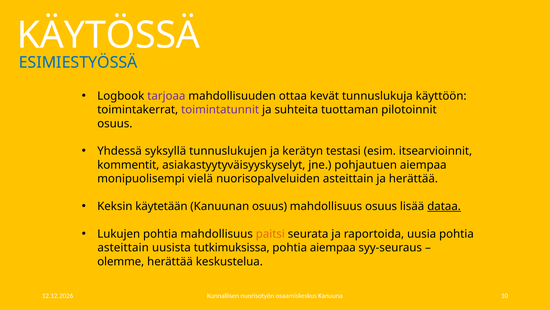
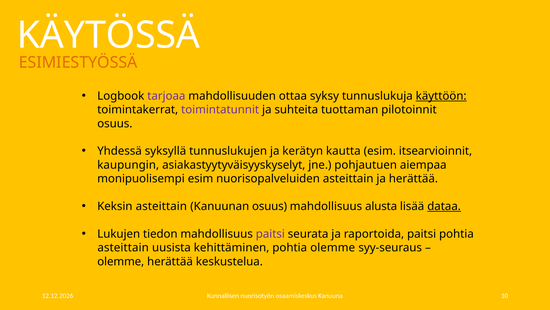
ESIMIESTYÖSSÄ colour: blue -> orange
kevät: kevät -> syksy
käyttöön underline: none -> present
testasi: testasi -> kautta
kommentit: kommentit -> kaupungin
monipuolisempi vielä: vielä -> esim
Keksin käytetään: käytetään -> asteittain
mahdollisuus osuus: osuus -> alusta
Lukujen pohtia: pohtia -> tiedon
paitsi at (270, 233) colour: orange -> purple
raportoida uusia: uusia -> paitsi
tutkimuksissa: tutkimuksissa -> kehittäminen
pohtia aiempaa: aiempaa -> olemme
